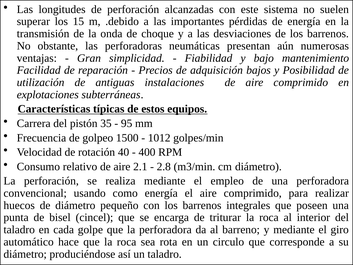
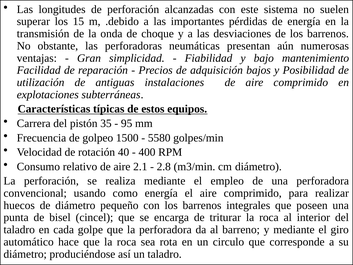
1012: 1012 -> 5580
